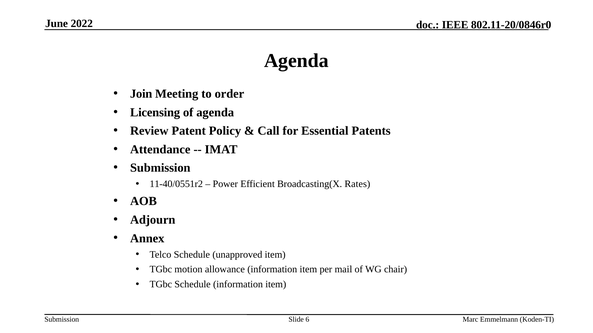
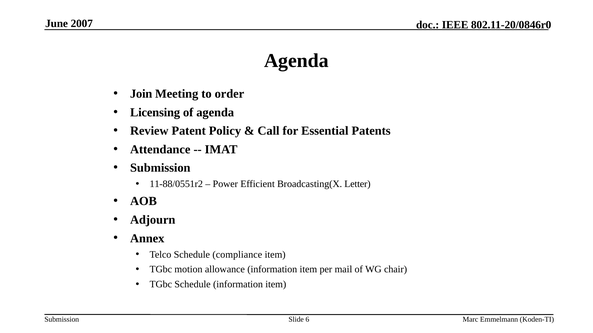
2022: 2022 -> 2007
11-40/0551r2: 11-40/0551r2 -> 11-88/0551r2
Rates: Rates -> Letter
unapproved: unapproved -> compliance
